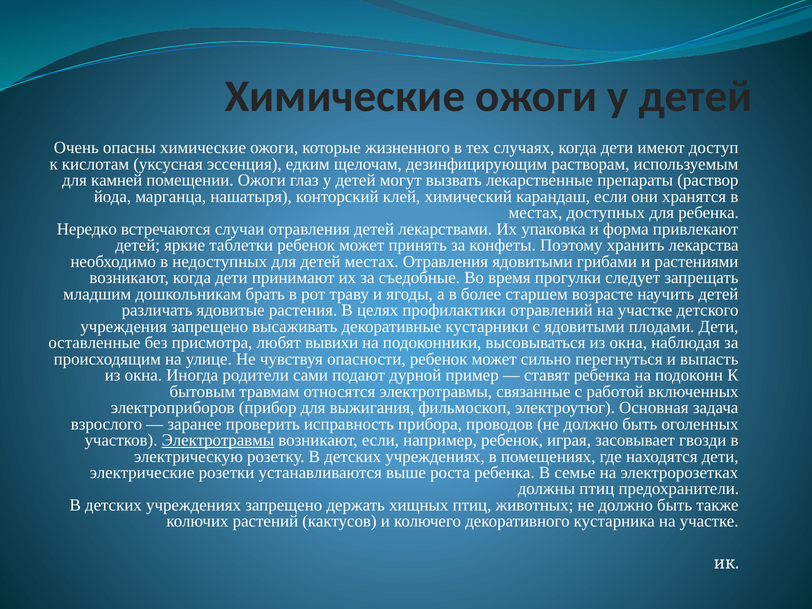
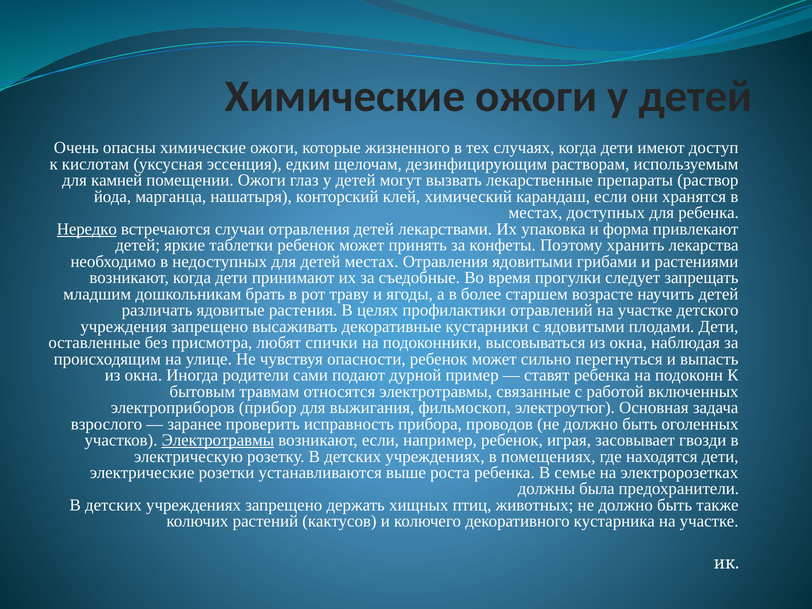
Нередко underline: none -> present
вывихи: вывихи -> спички
должны птиц: птиц -> была
